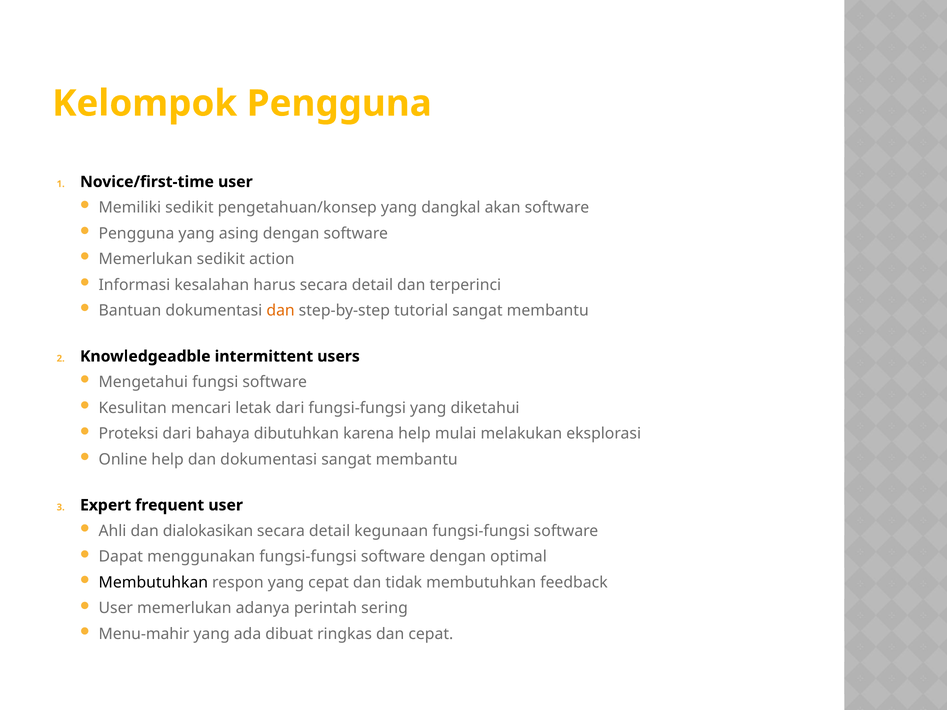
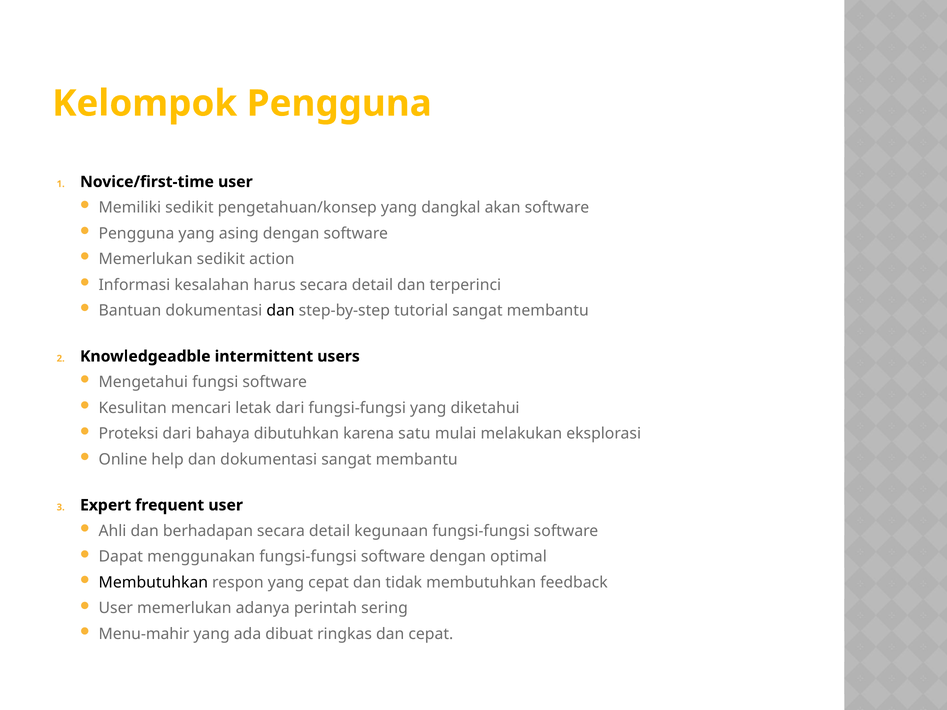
dan at (281, 311) colour: orange -> black
karena help: help -> satu
dialokasikan: dialokasikan -> berhadapan
